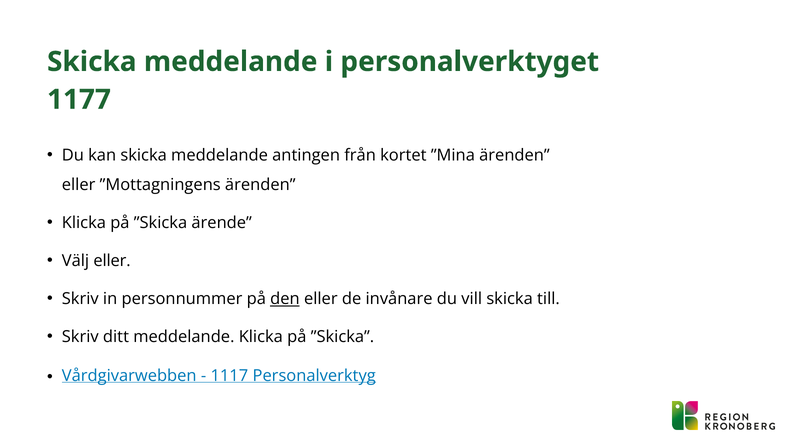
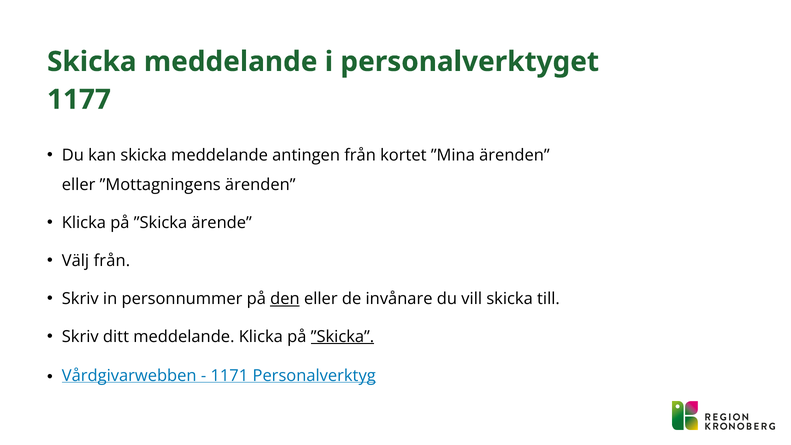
Välj eller: eller -> från
”Skicka at (342, 337) underline: none -> present
1117: 1117 -> 1171
